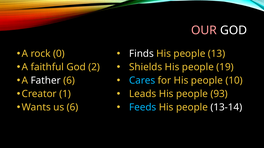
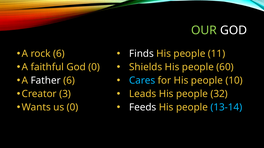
OUR colour: pink -> light green
13: 13 -> 11
rock 0: 0 -> 6
19: 19 -> 60
God 2: 2 -> 0
93: 93 -> 32
1: 1 -> 3
Feeds colour: light blue -> white
13-14 colour: white -> light blue
us 6: 6 -> 0
